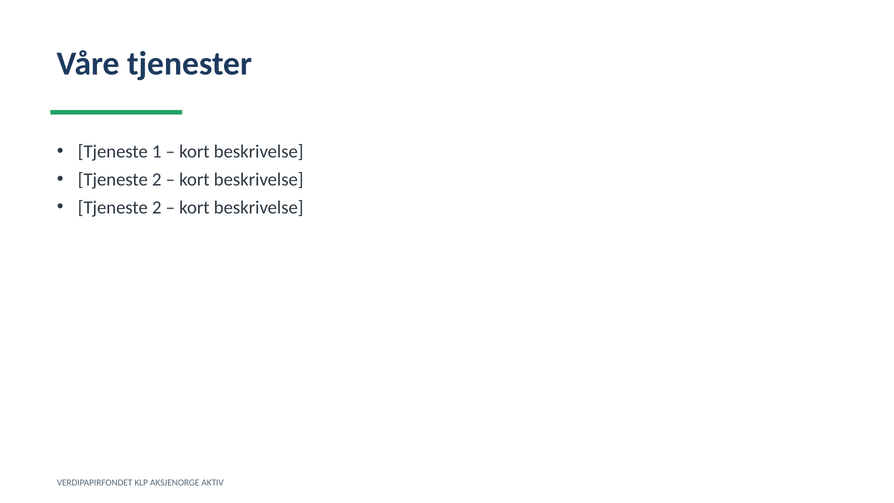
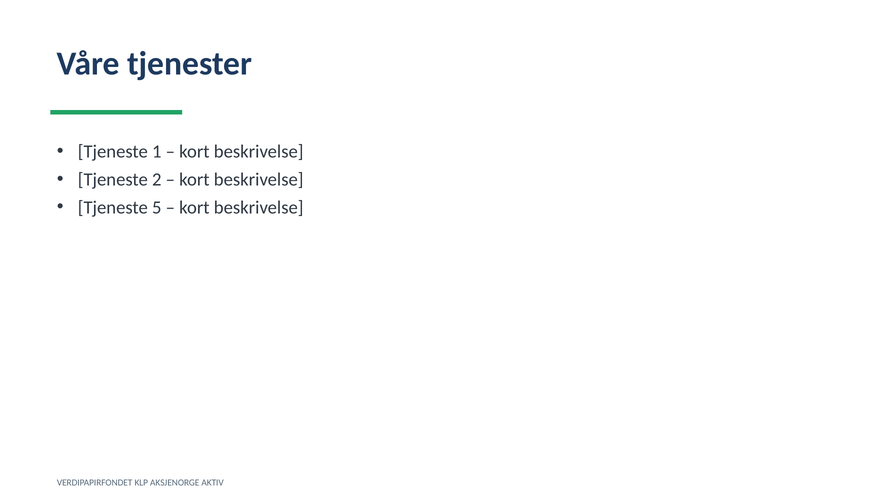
2 at (157, 207): 2 -> 5
